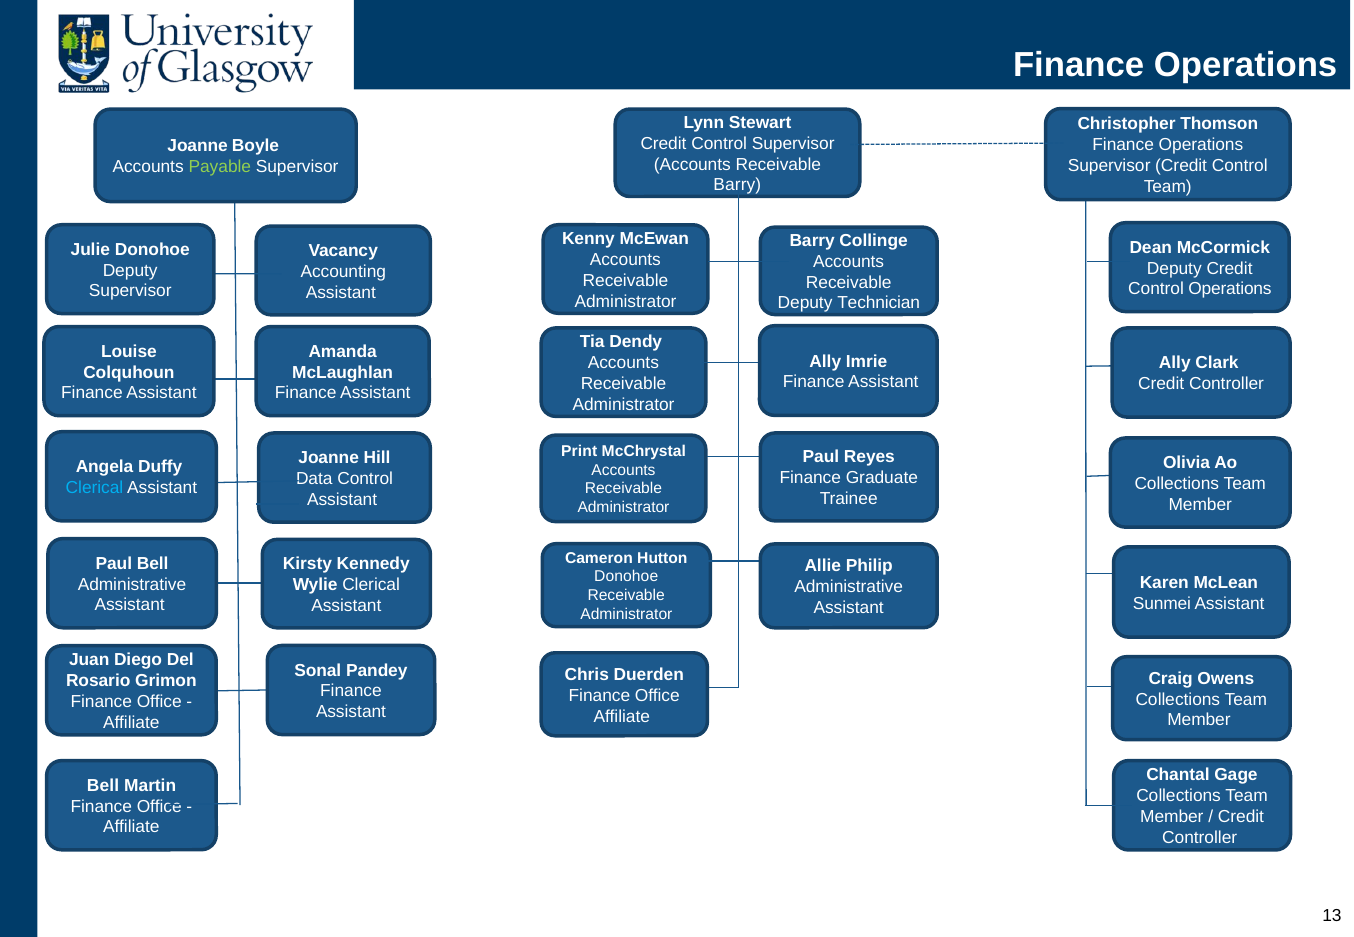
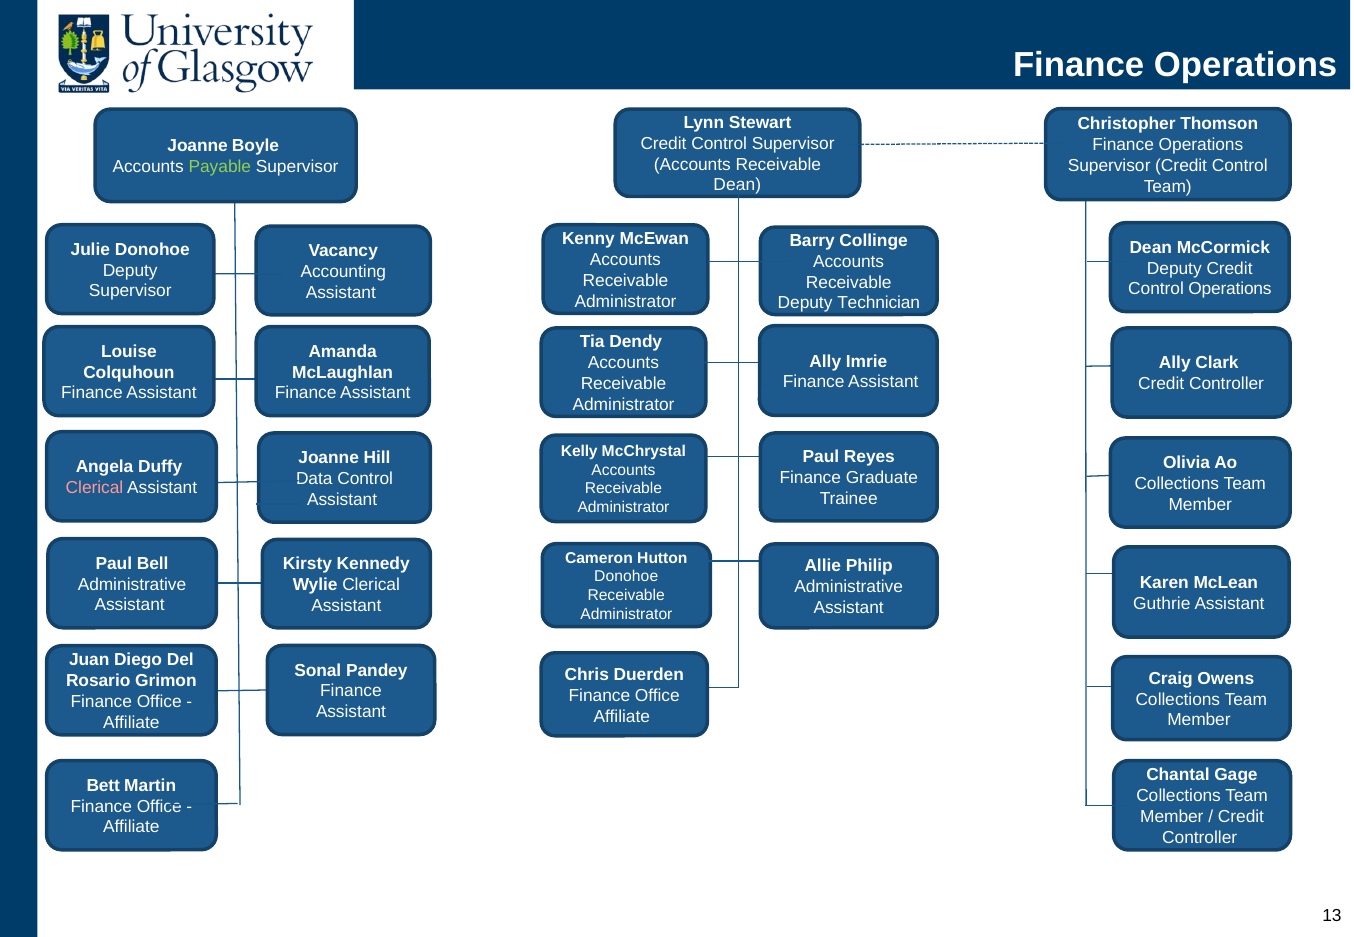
Barry at (737, 185): Barry -> Dean
Print: Print -> Kelly
Clerical at (94, 488) colour: light blue -> pink
Sunmei: Sunmei -> Guthrie
Bell at (103, 786): Bell -> Bett
